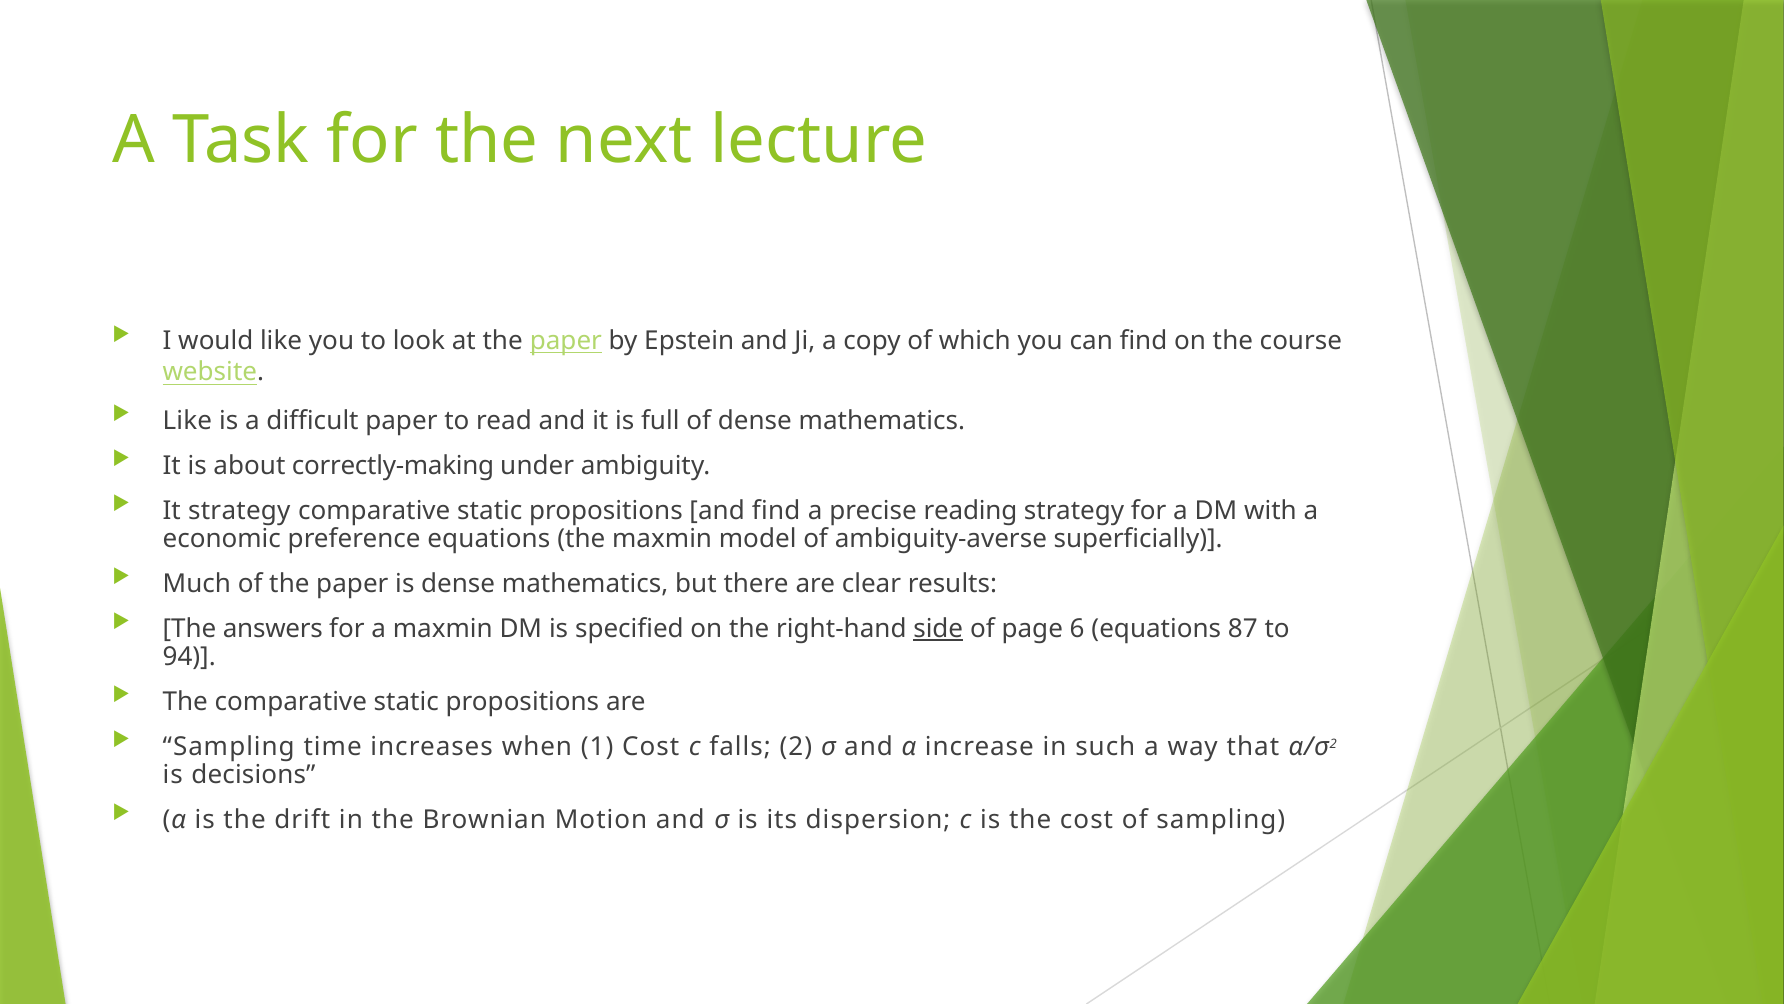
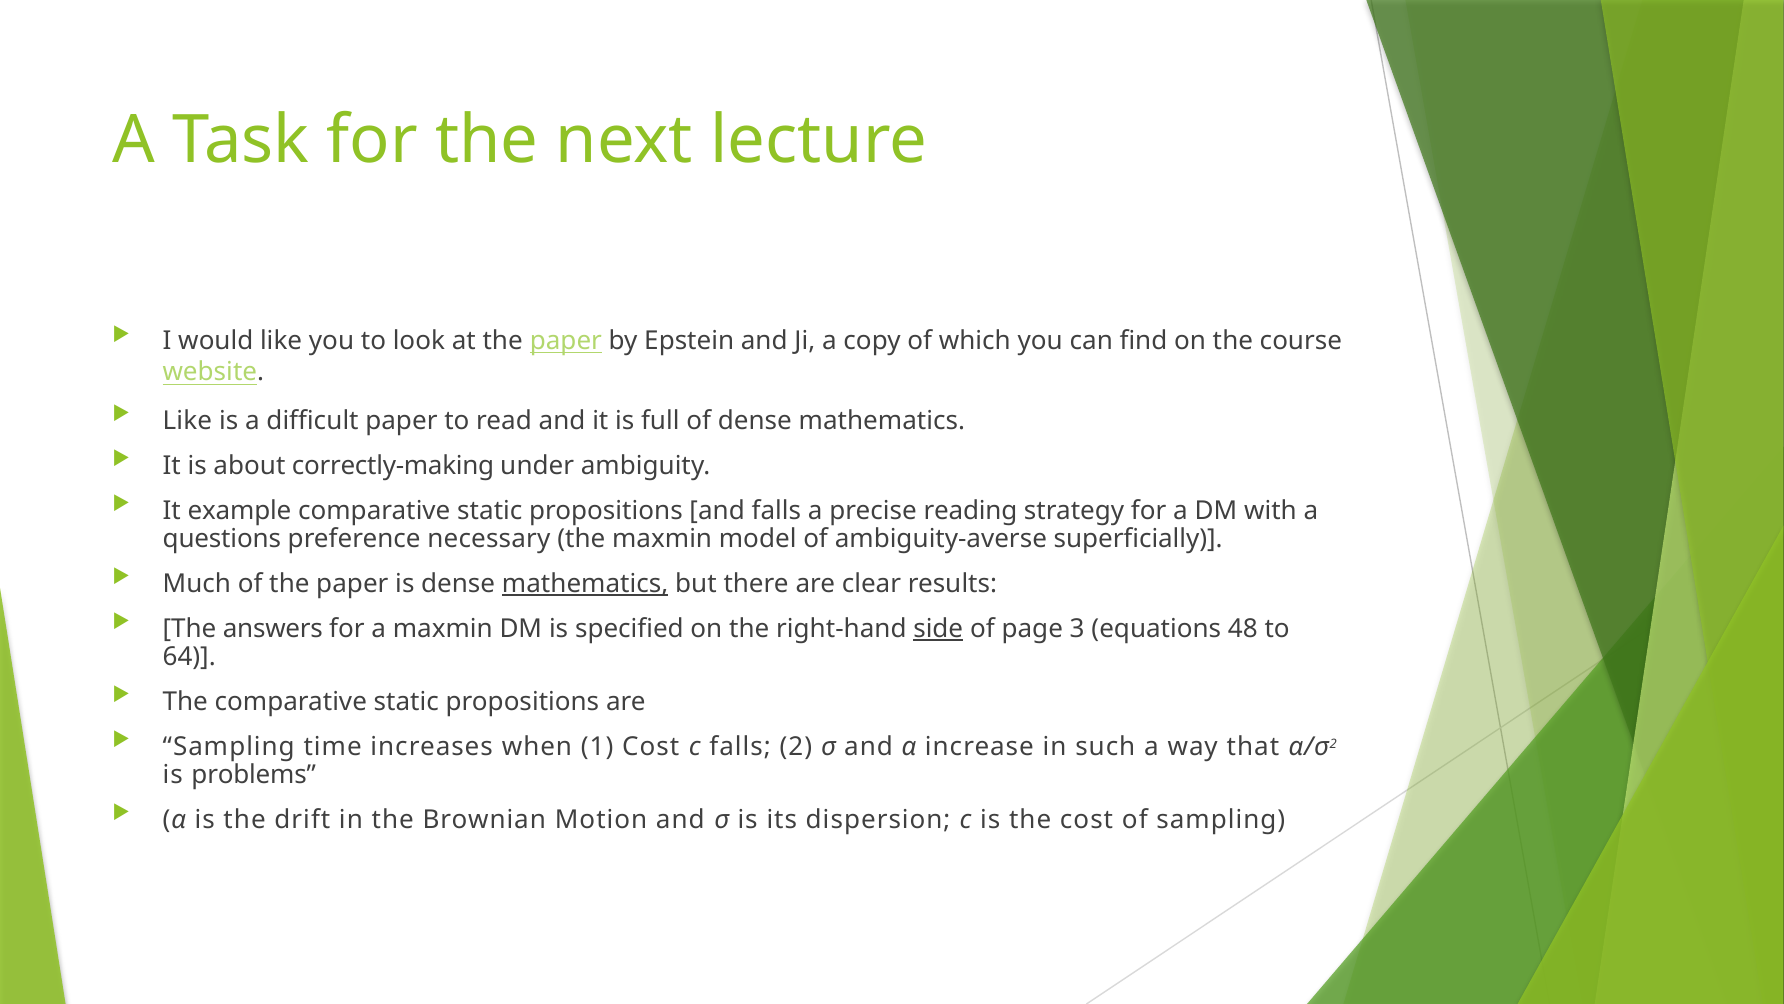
It strategy: strategy -> example
and find: find -> falls
economic: economic -> questions
preference equations: equations -> necessary
mathematics at (585, 583) underline: none -> present
6: 6 -> 3
87: 87 -> 48
94: 94 -> 64
decisions: decisions -> problems
